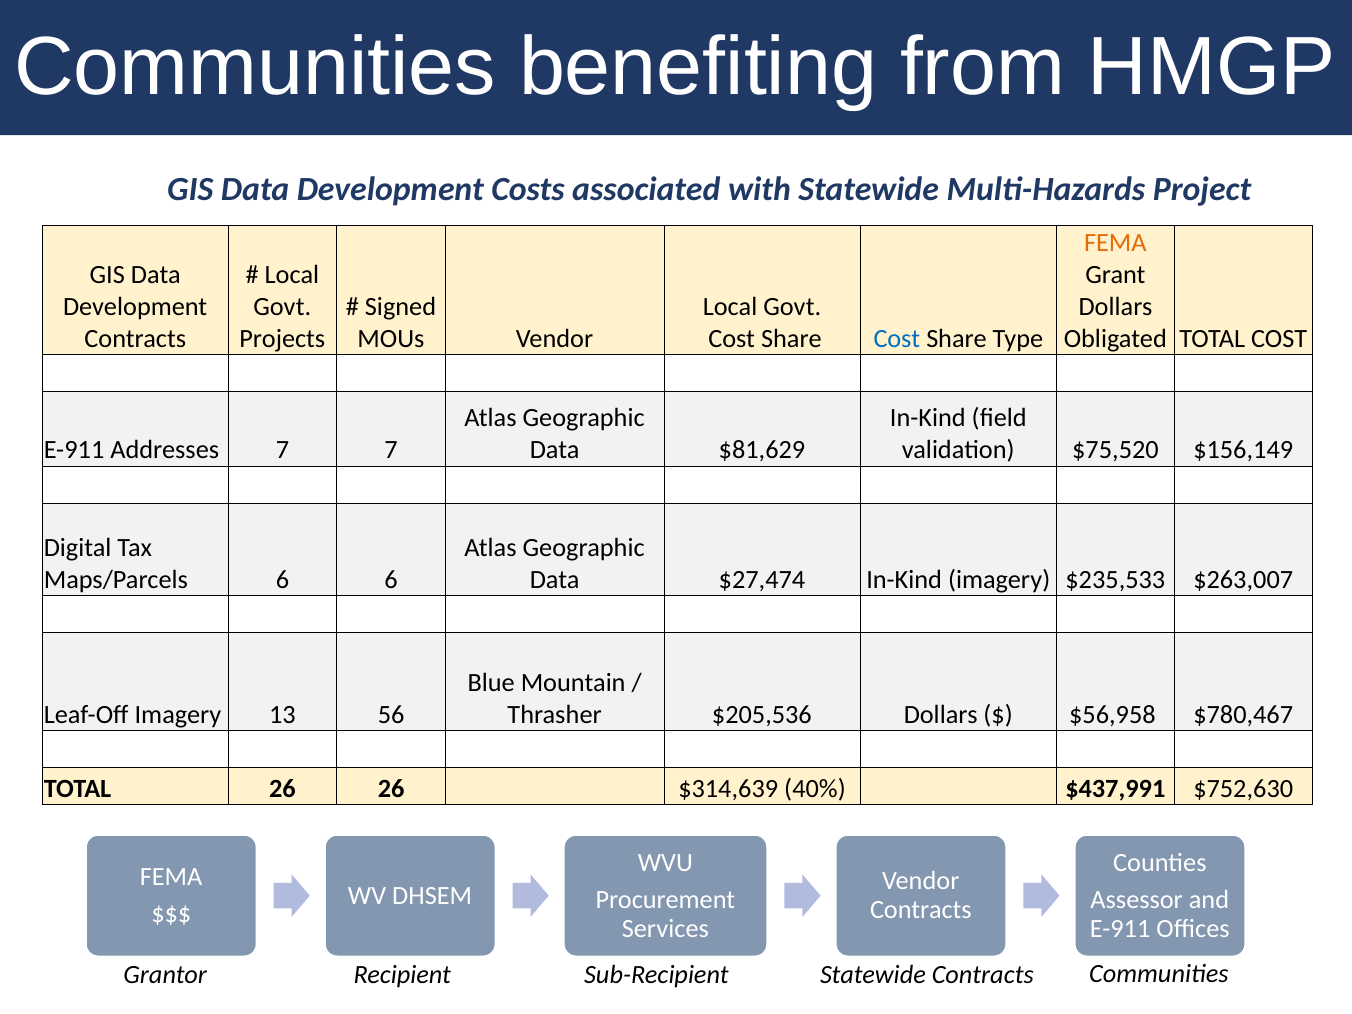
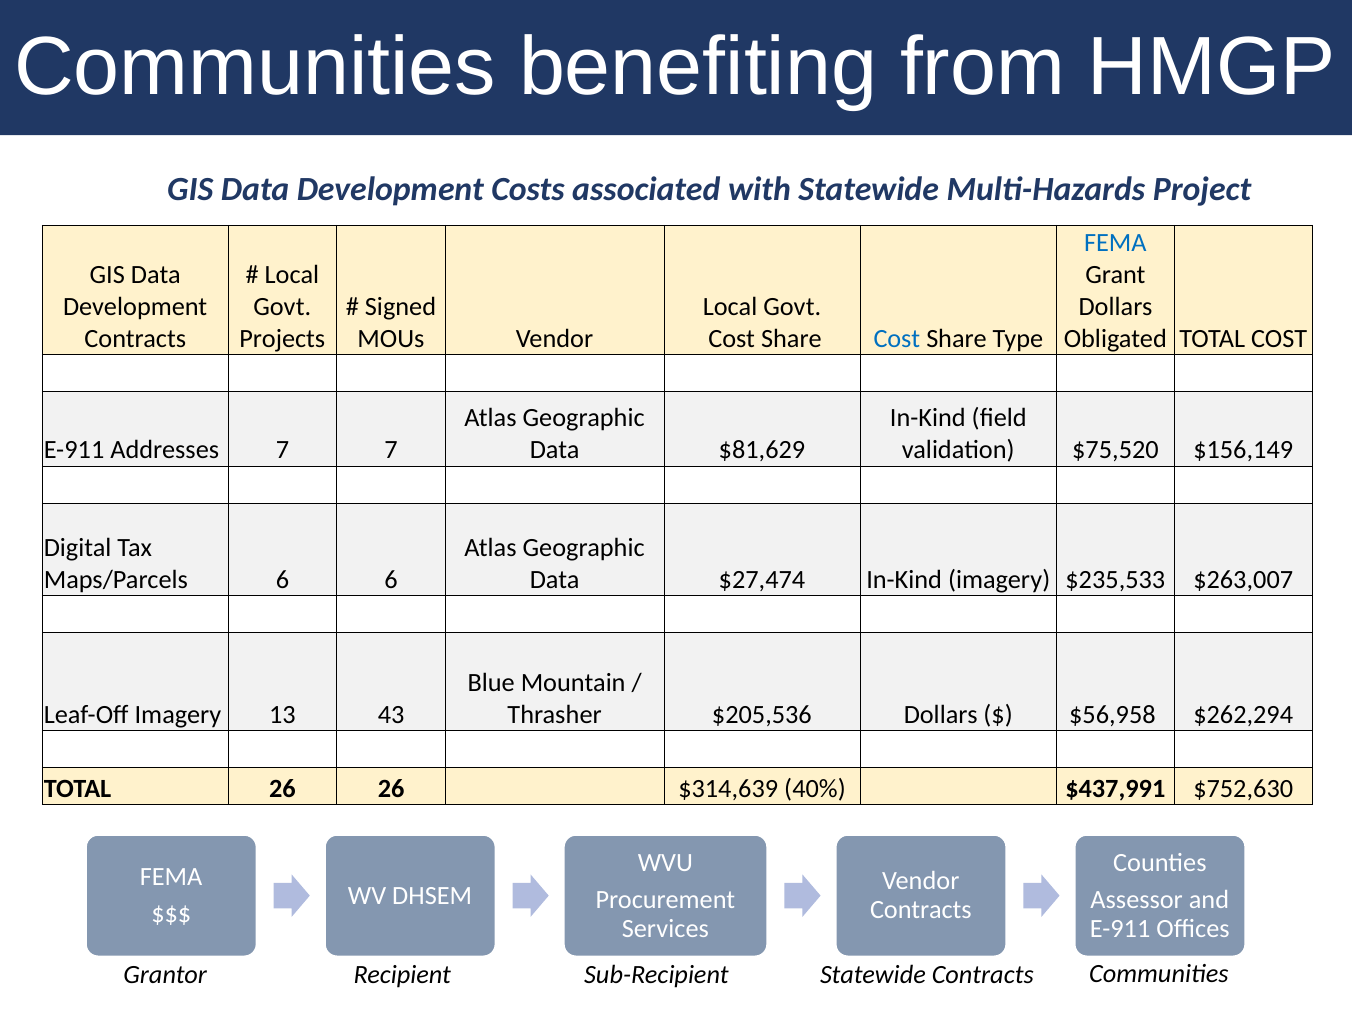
FEMA at (1115, 243) colour: orange -> blue
56: 56 -> 43
$780,467: $780,467 -> $262,294
